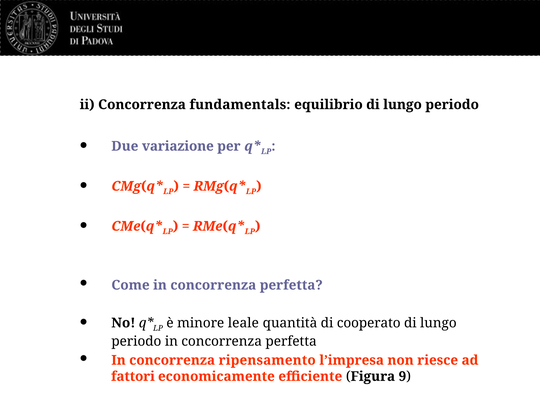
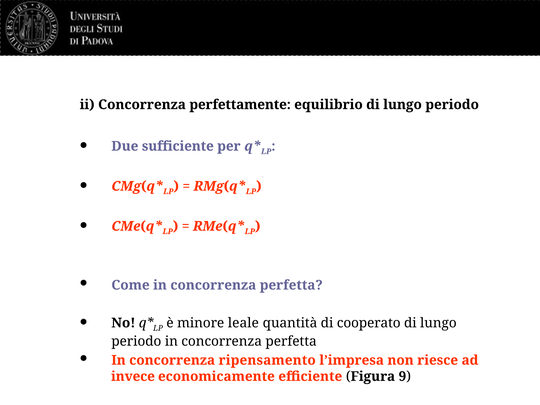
fundamentals: fundamentals -> perfettamente
variazione: variazione -> sufficiente
fattori: fattori -> invece
